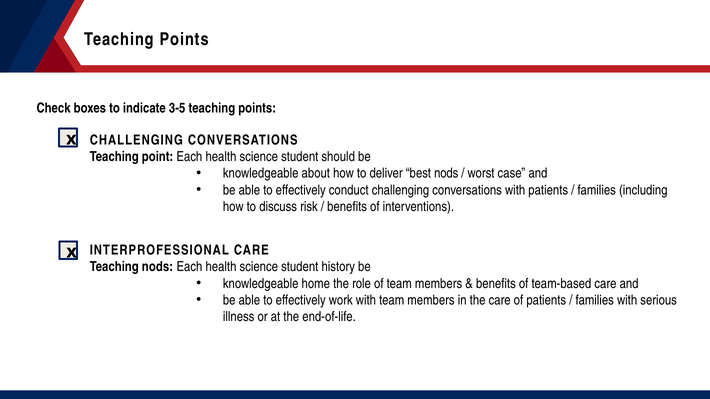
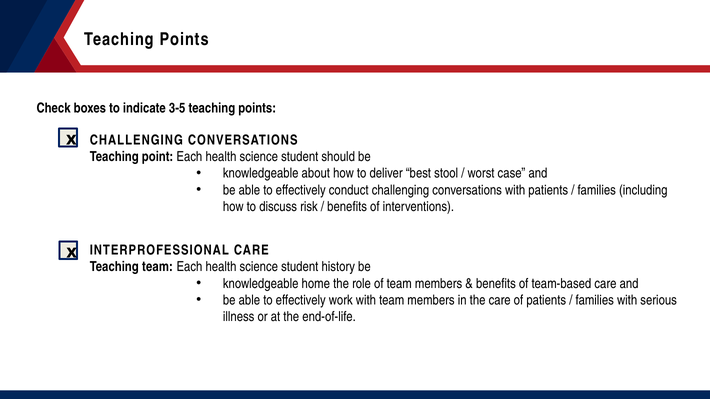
best nods: nods -> stool
Teaching nods: nods -> team
